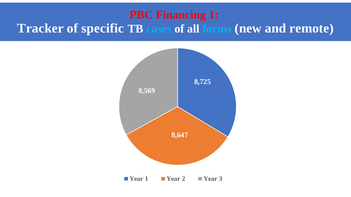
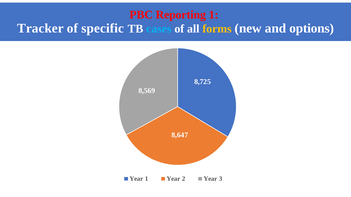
Financing: Financing -> Reporting
forms colour: light blue -> yellow
remote: remote -> options
